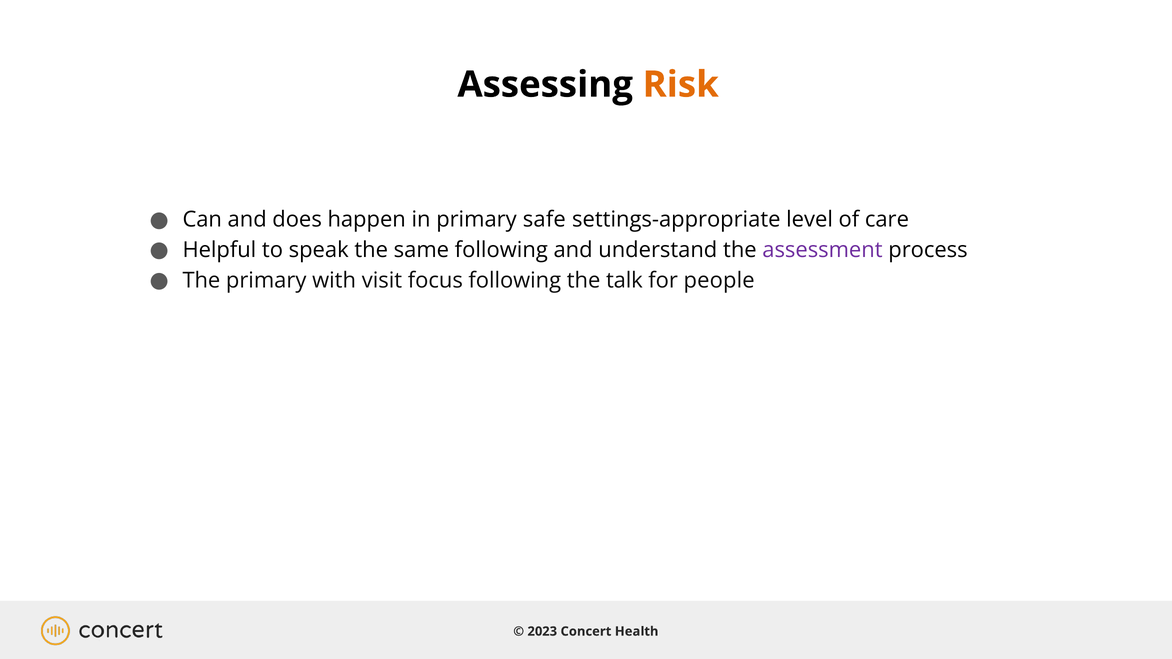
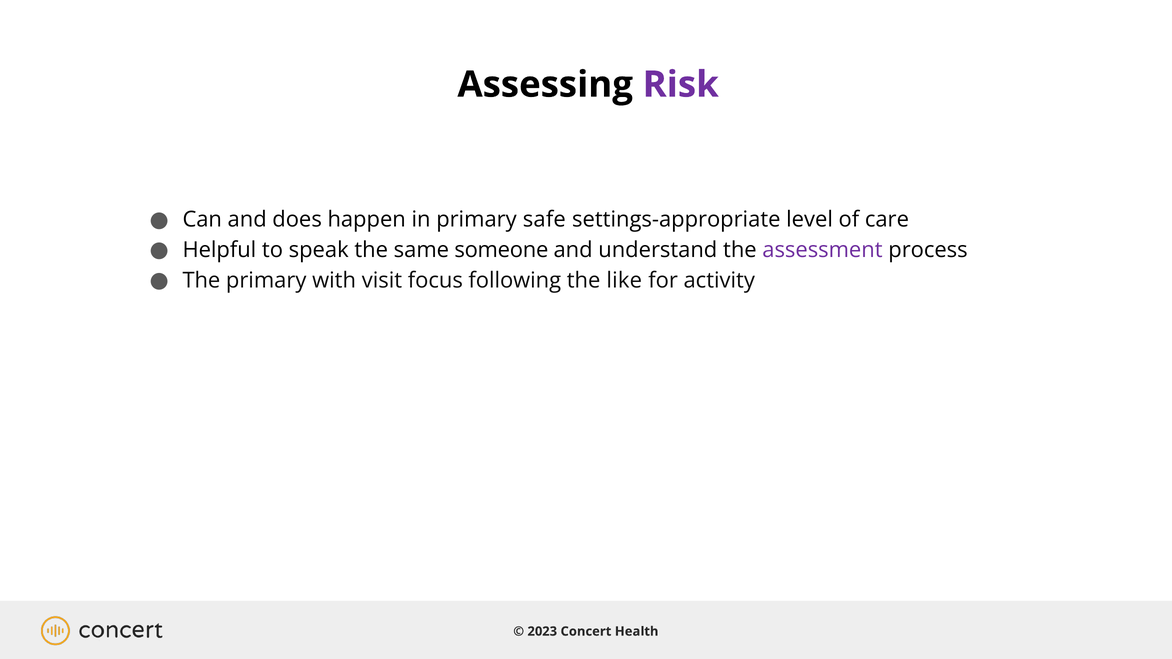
Risk colour: orange -> purple
same following: following -> someone
talk: talk -> like
people: people -> activity
